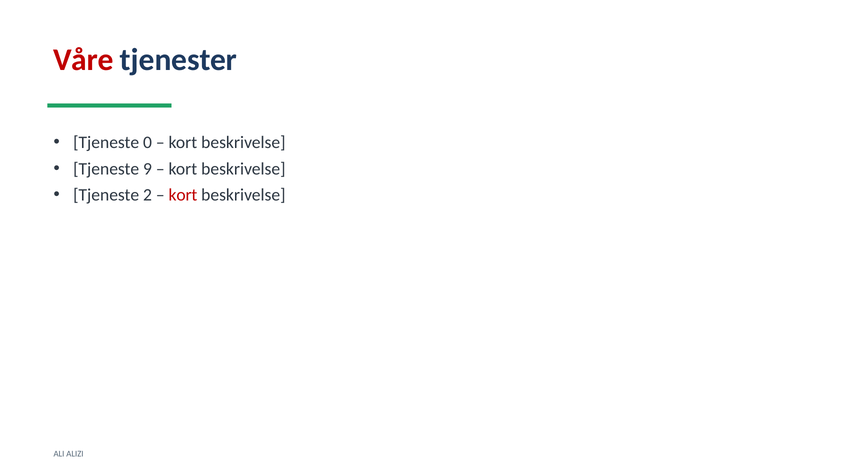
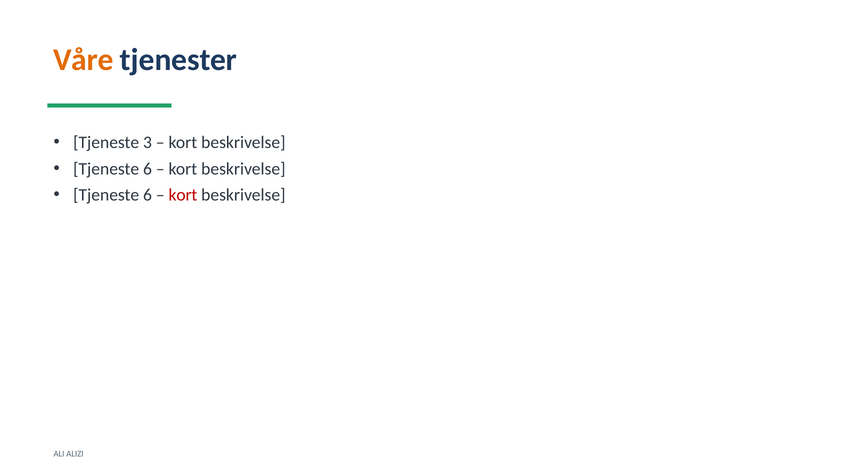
Våre colour: red -> orange
0: 0 -> 3
9 at (147, 169): 9 -> 6
2 at (147, 195): 2 -> 6
